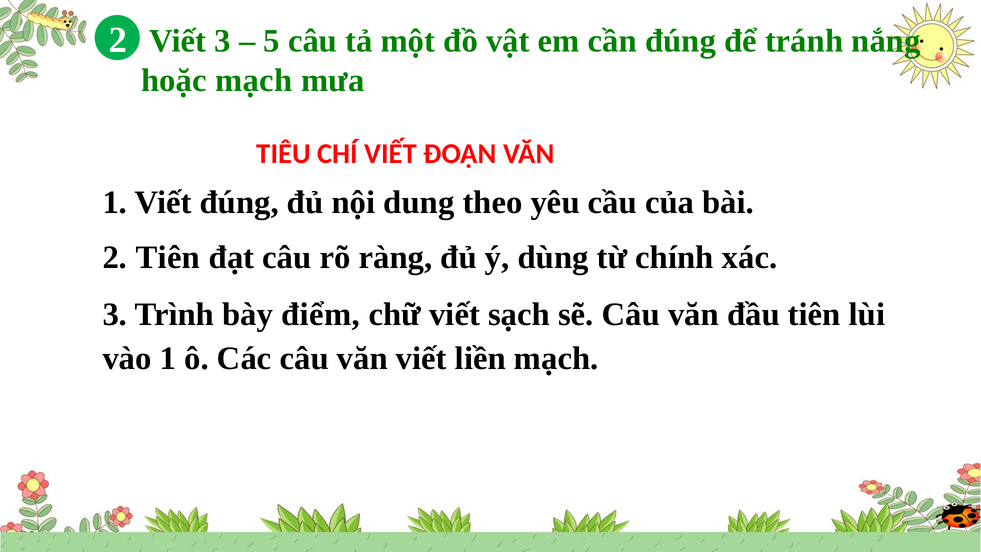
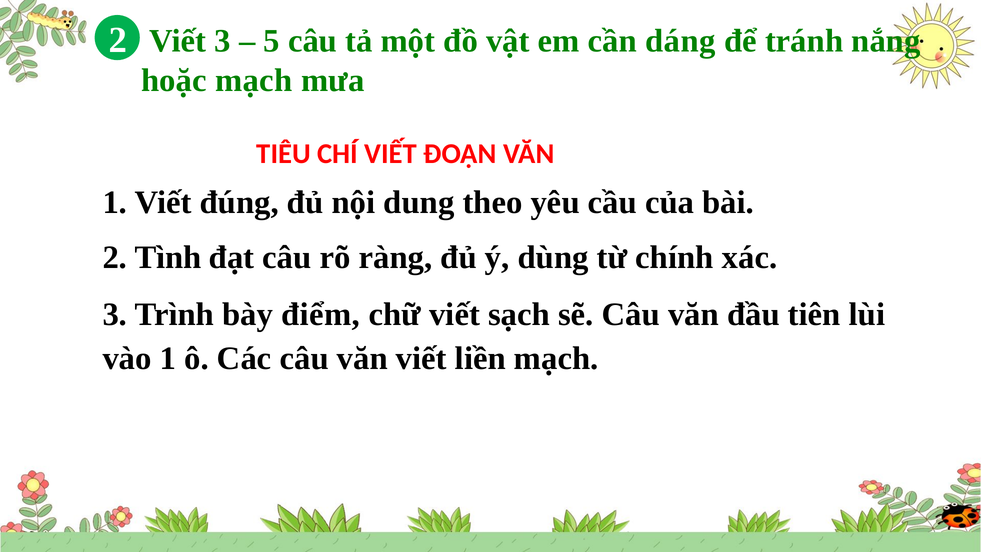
cần đúng: đúng -> dáng
2 Tiên: Tiên -> Tình
